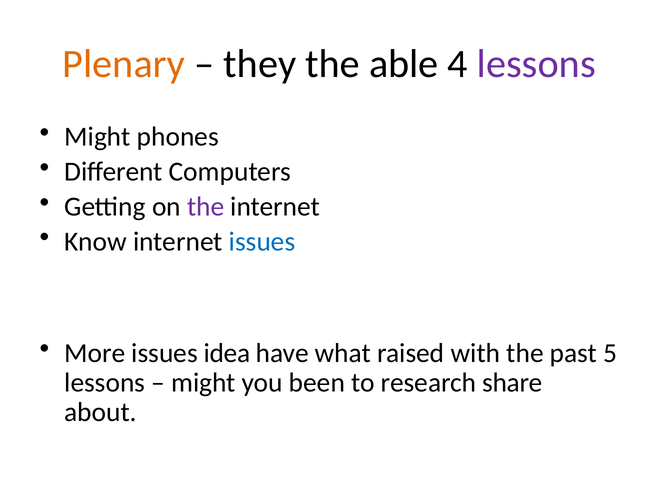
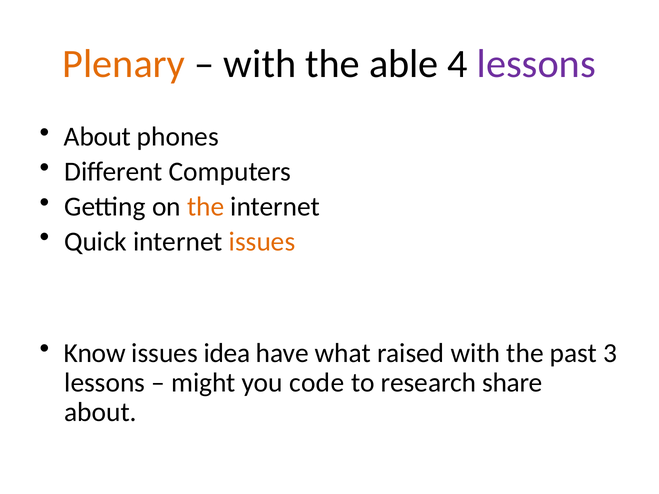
they at (260, 64): they -> with
Might at (97, 137): Might -> About
the at (206, 207) colour: purple -> orange
Know: Know -> Quick
issues at (262, 242) colour: blue -> orange
More: More -> Know
5: 5 -> 3
been: been -> code
